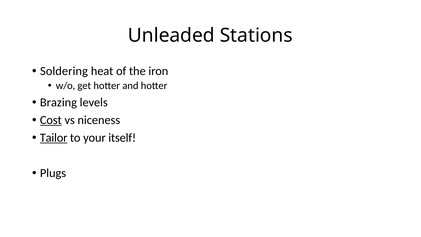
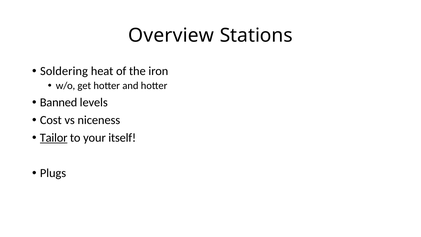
Unleaded: Unleaded -> Overview
Brazing: Brazing -> Banned
Cost underline: present -> none
